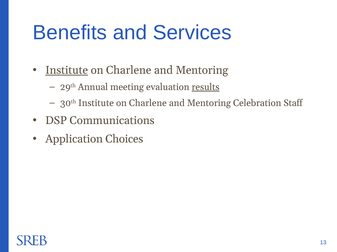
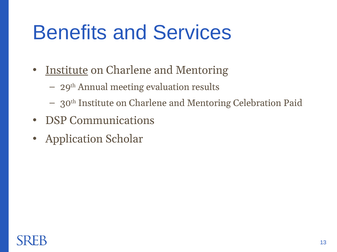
results underline: present -> none
Staff: Staff -> Paid
Choices: Choices -> Scholar
